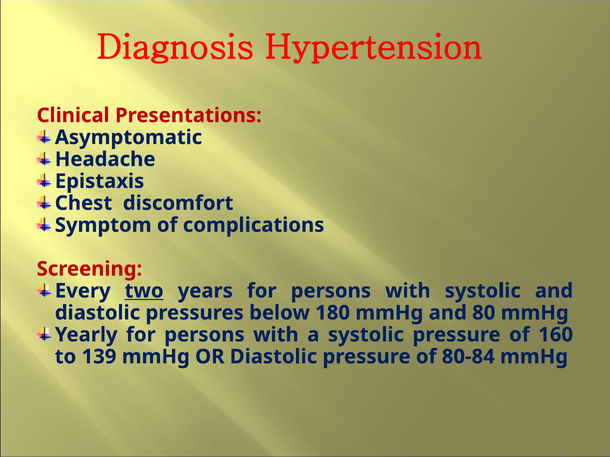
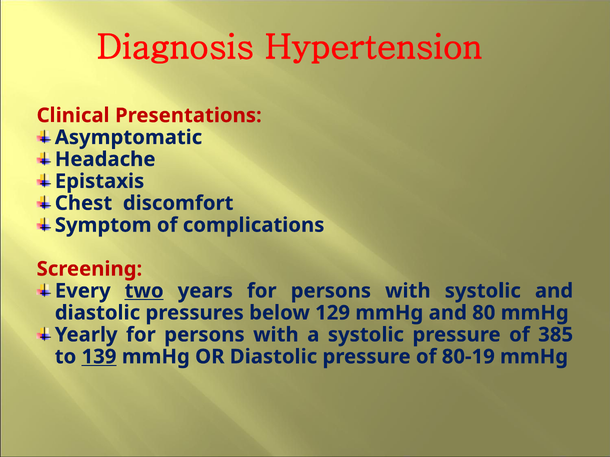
180: 180 -> 129
160: 160 -> 385
139 underline: none -> present
80-84: 80-84 -> 80-19
